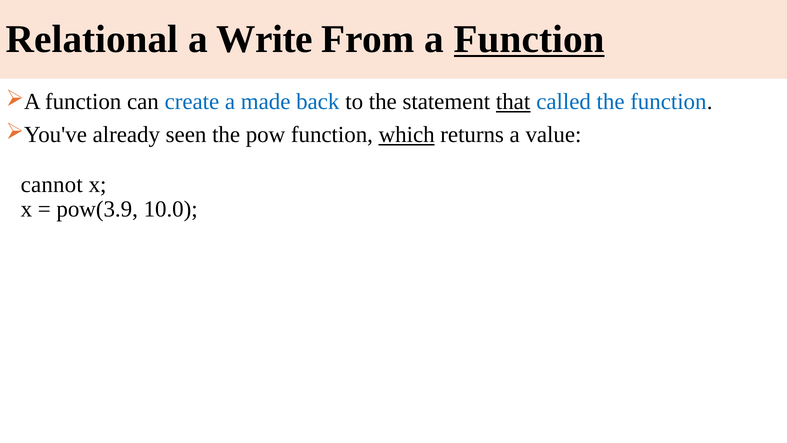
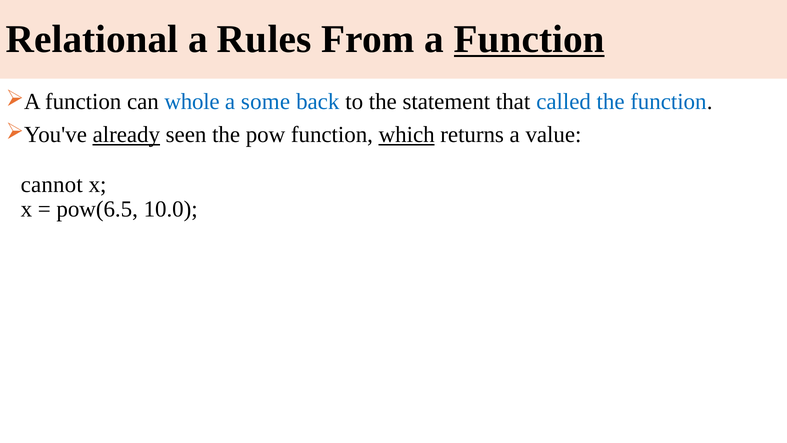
Write: Write -> Rules
create: create -> whole
made: made -> some
that underline: present -> none
already underline: none -> present
pow(3.9: pow(3.9 -> pow(6.5
